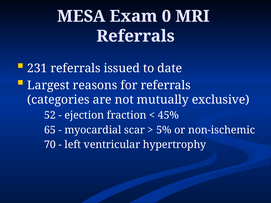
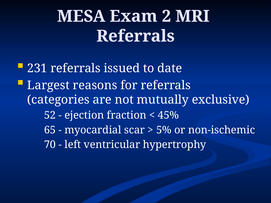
0: 0 -> 2
